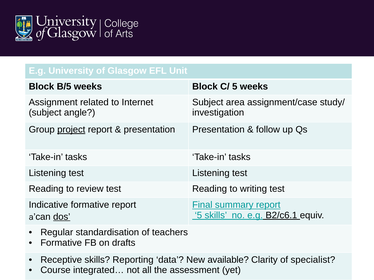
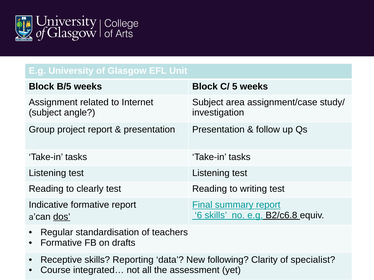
project underline: present -> none
review: review -> clearly
5 at (198, 216): 5 -> 6
B2/c6.1: B2/c6.1 -> B2/c6.8
available: available -> following
